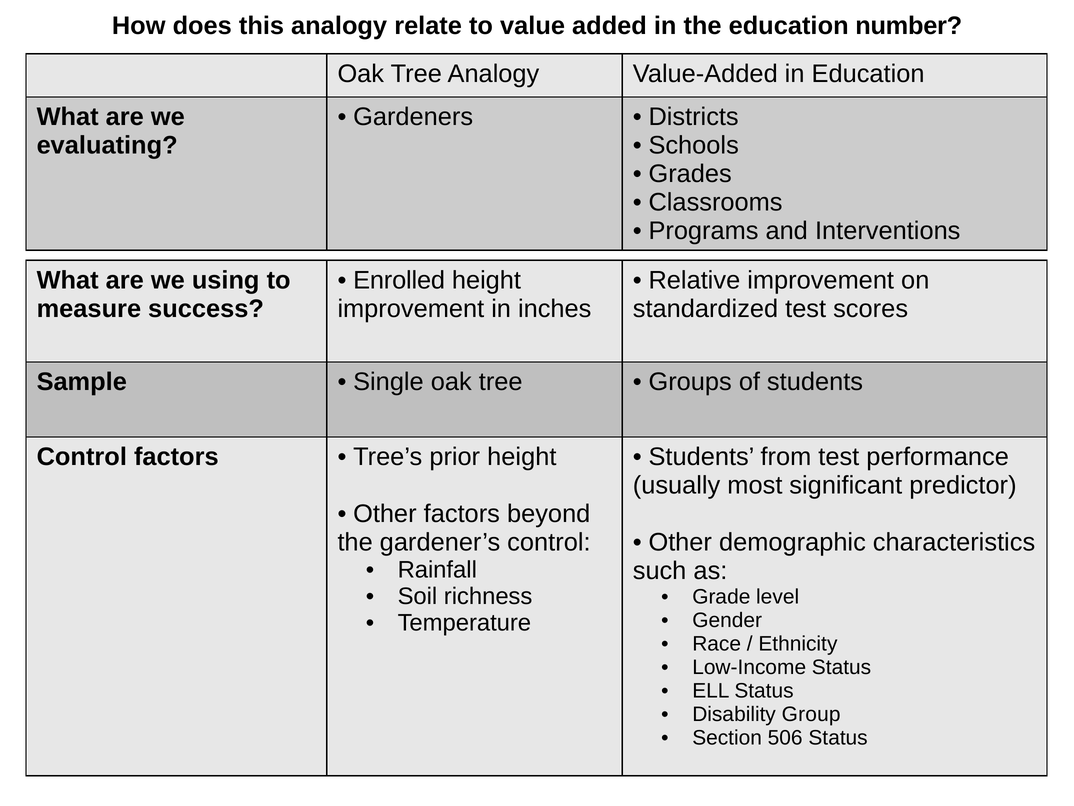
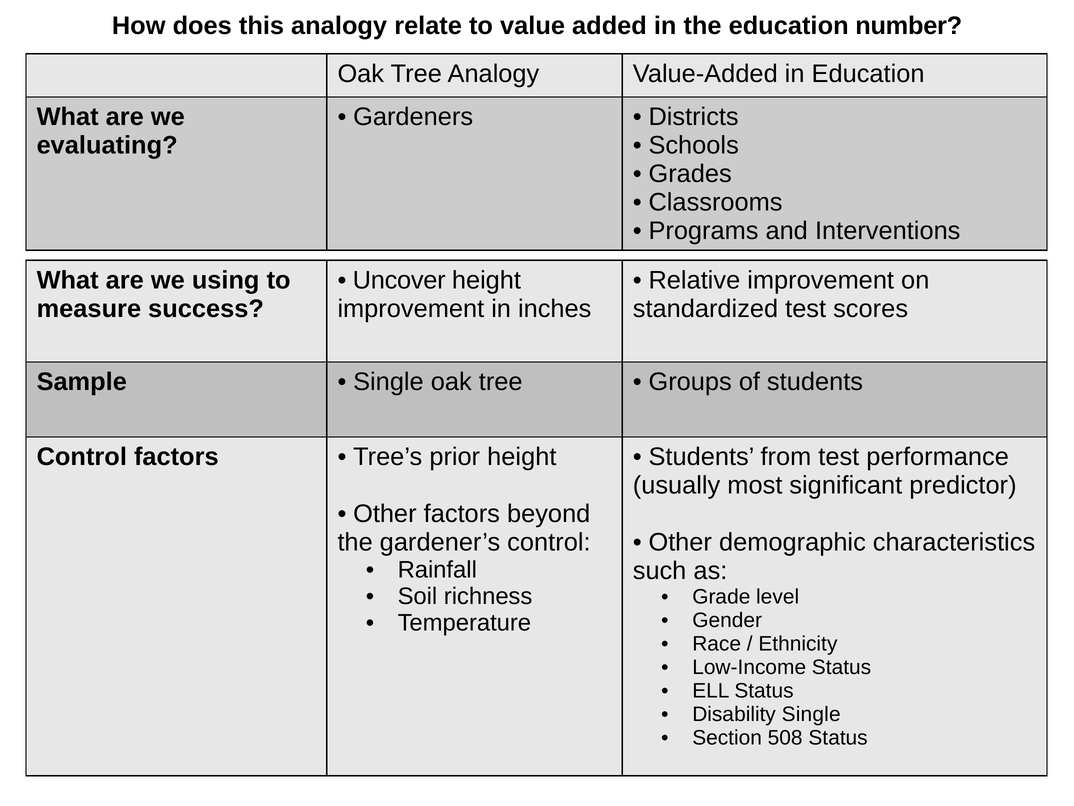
Enrolled: Enrolled -> Uncover
Disability Group: Group -> Single
506: 506 -> 508
